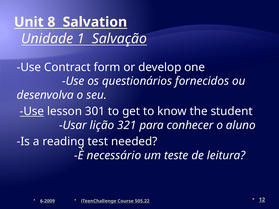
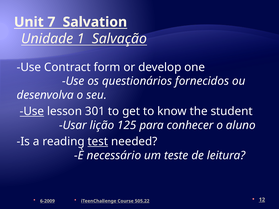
8: 8 -> 7
321: 321 -> 125
test underline: none -> present
